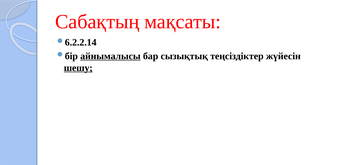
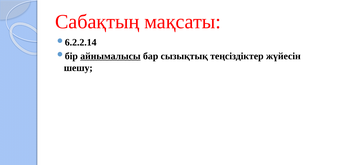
шешу underline: present -> none
